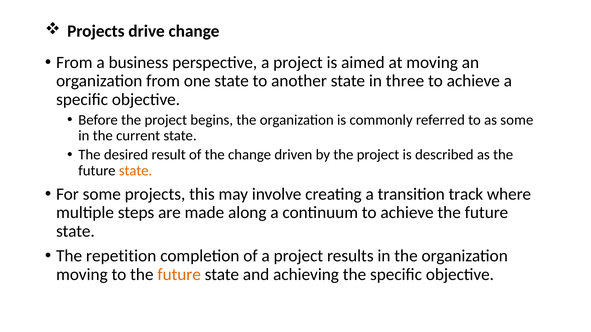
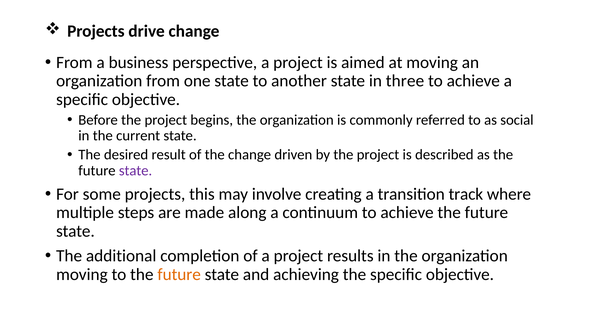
as some: some -> social
state at (136, 171) colour: orange -> purple
repetition: repetition -> additional
